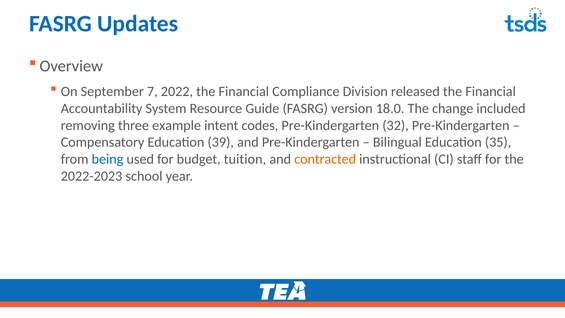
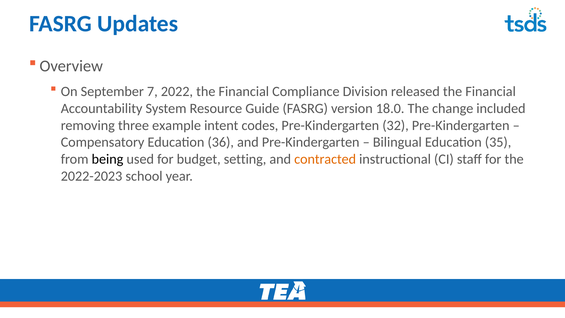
39: 39 -> 36
being colour: blue -> black
tuition: tuition -> setting
